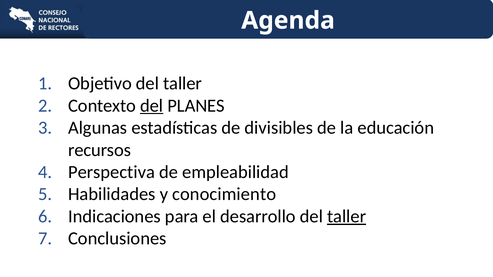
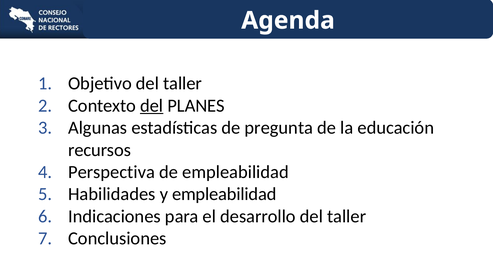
divisibles: divisibles -> pregunta
y conocimiento: conocimiento -> empleabilidad
taller at (347, 217) underline: present -> none
